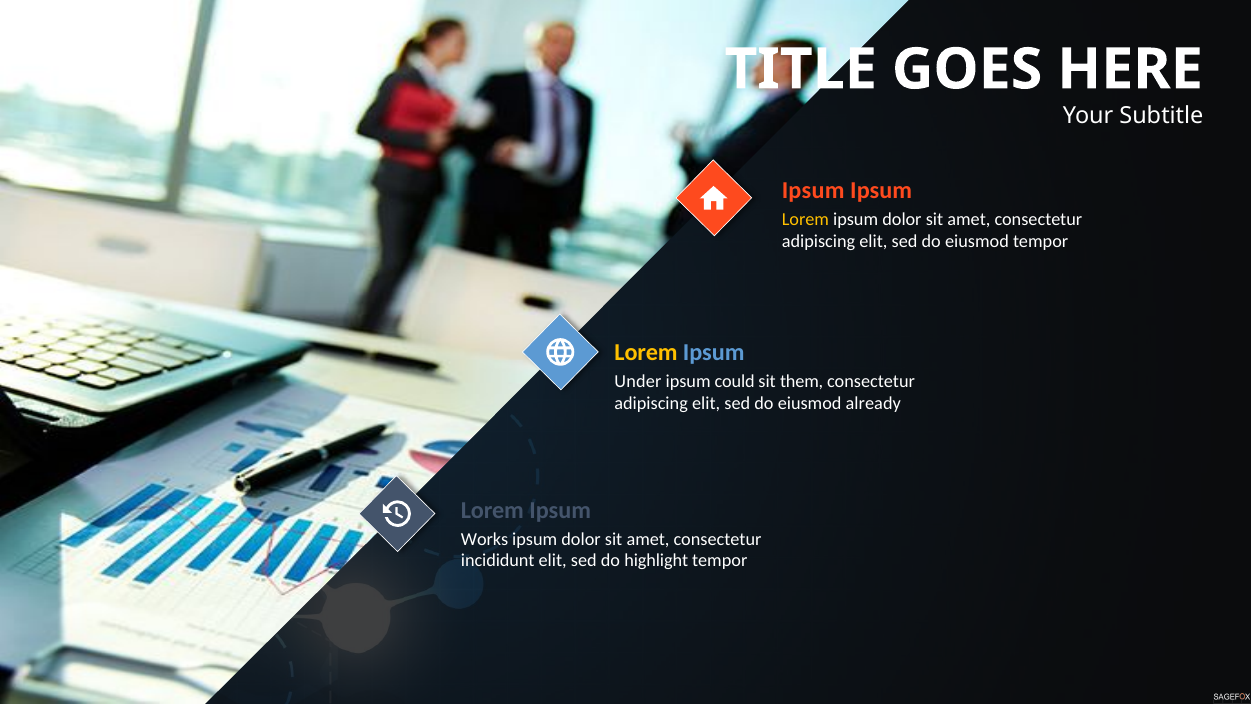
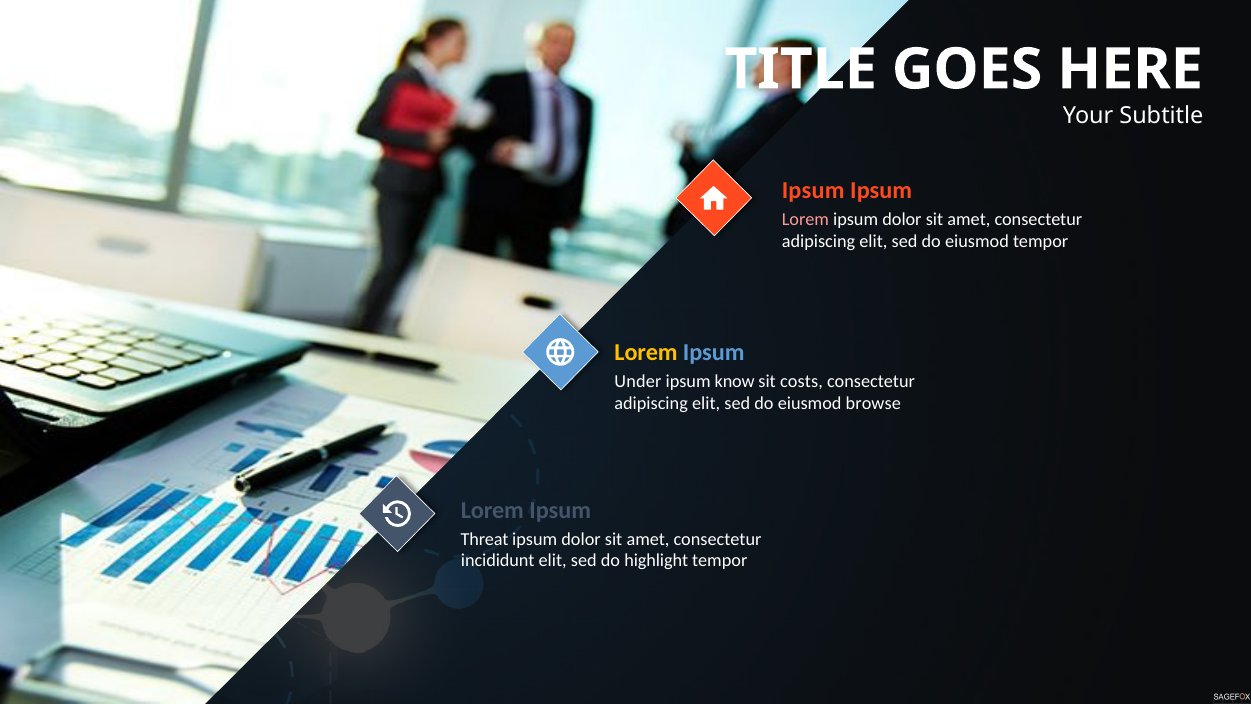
Lorem at (805, 220) colour: yellow -> pink
could: could -> know
them: them -> costs
already: already -> browse
Works: Works -> Threat
